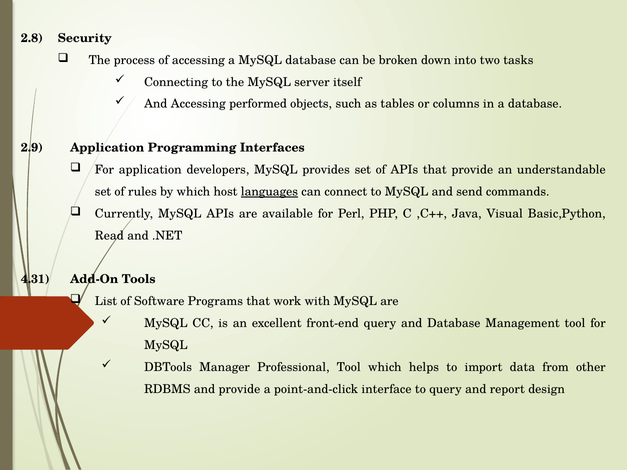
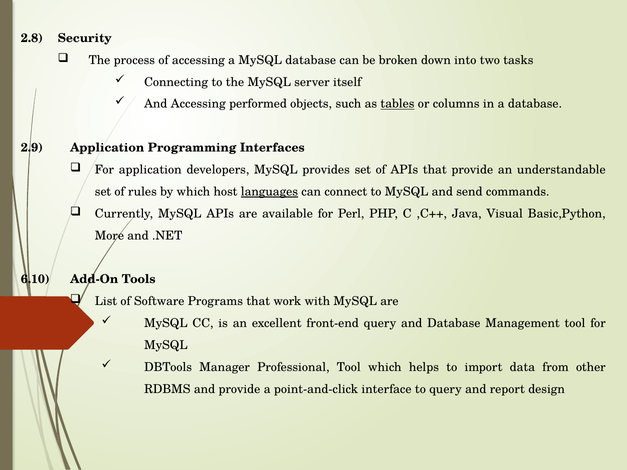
tables underline: none -> present
Read: Read -> More
4.31: 4.31 -> 6.10
